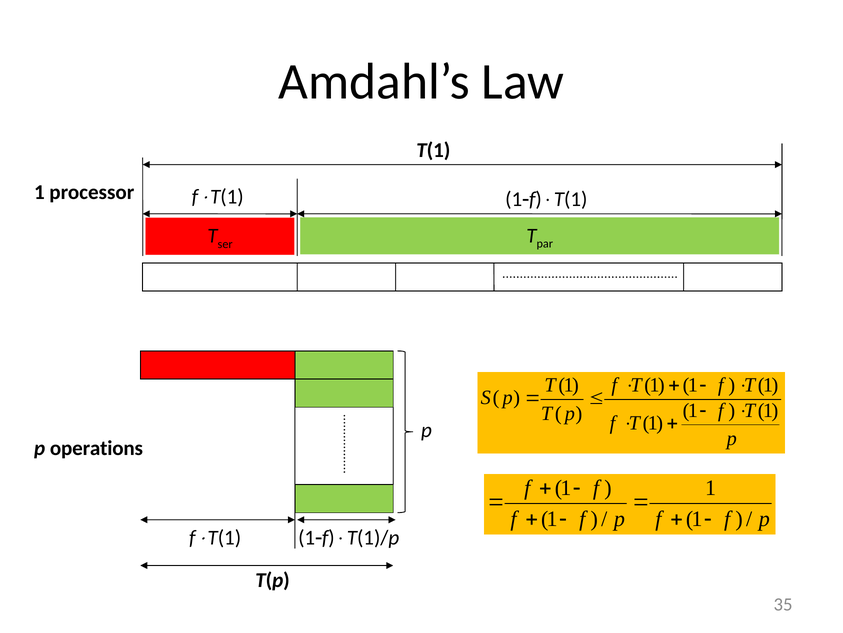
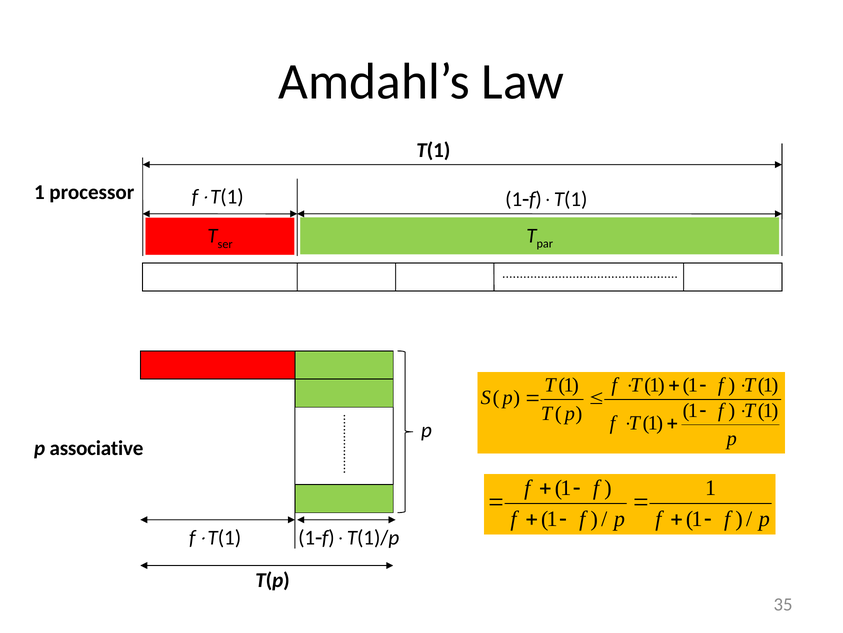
operations: operations -> associative
